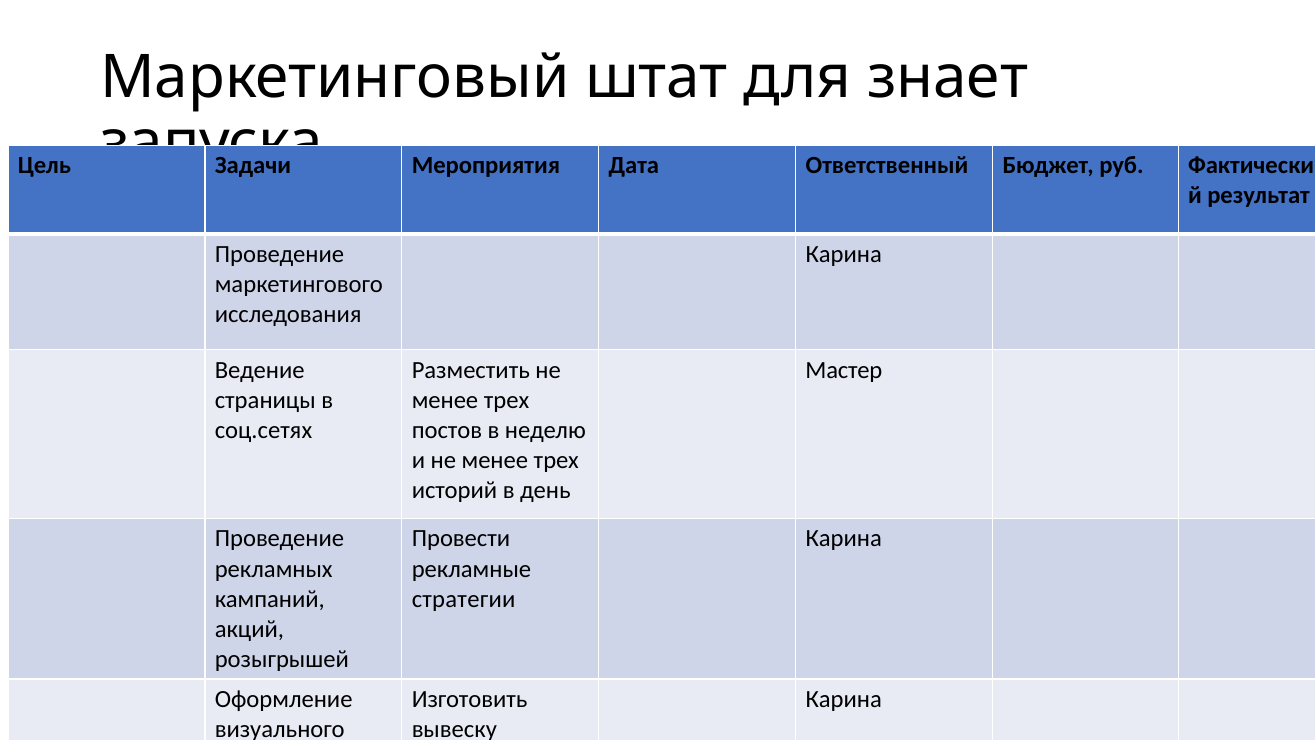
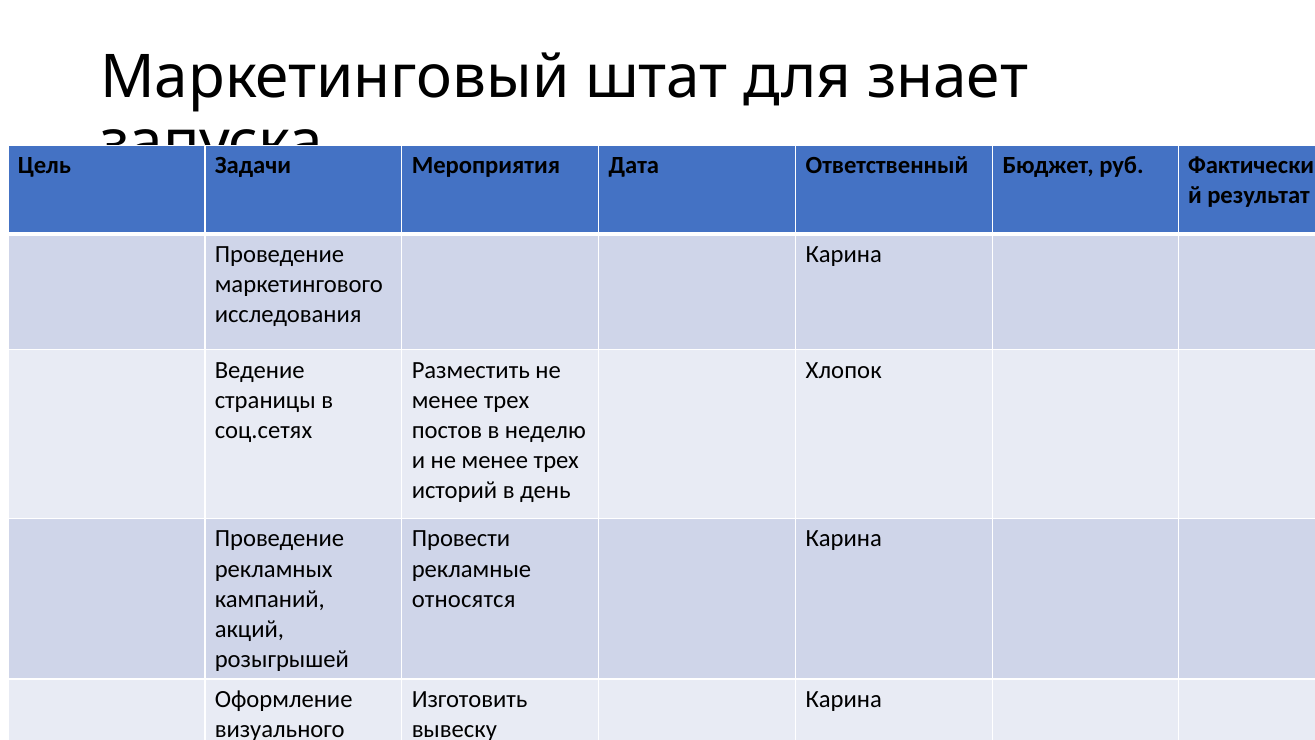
Мастер: Мастер -> Хлопок
стратегии: стратегии -> относятся
